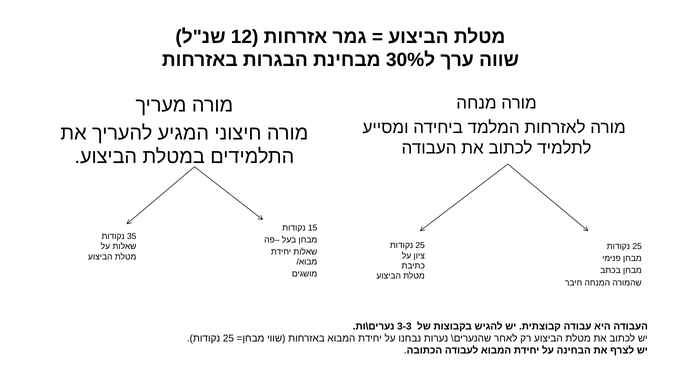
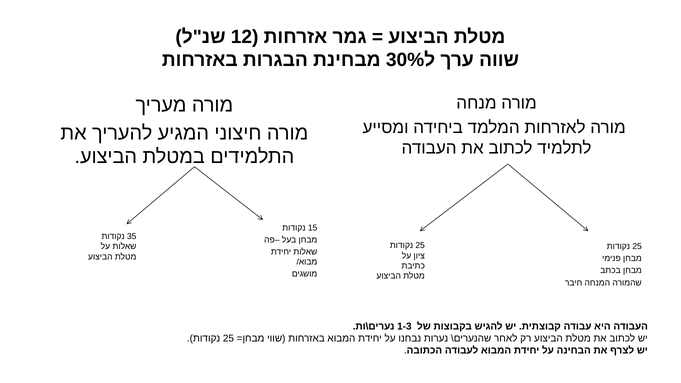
3-3: 3-3 -> 1-3
